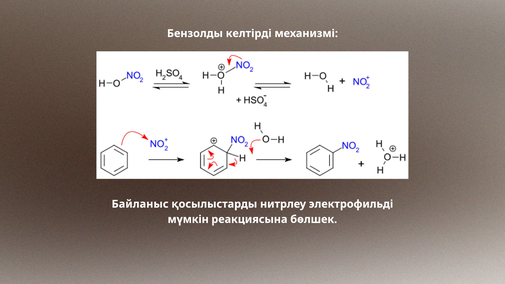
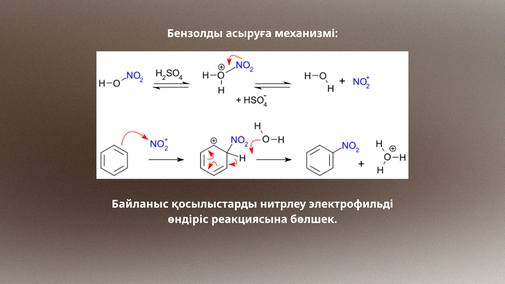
келтірді: келтірді -> асыруға
мүмкін: мүмкін -> өндіріс
